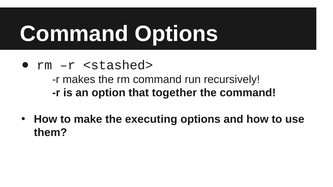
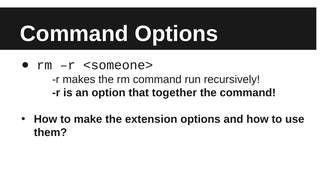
<stashed>: <stashed> -> <someone>
executing: executing -> extension
